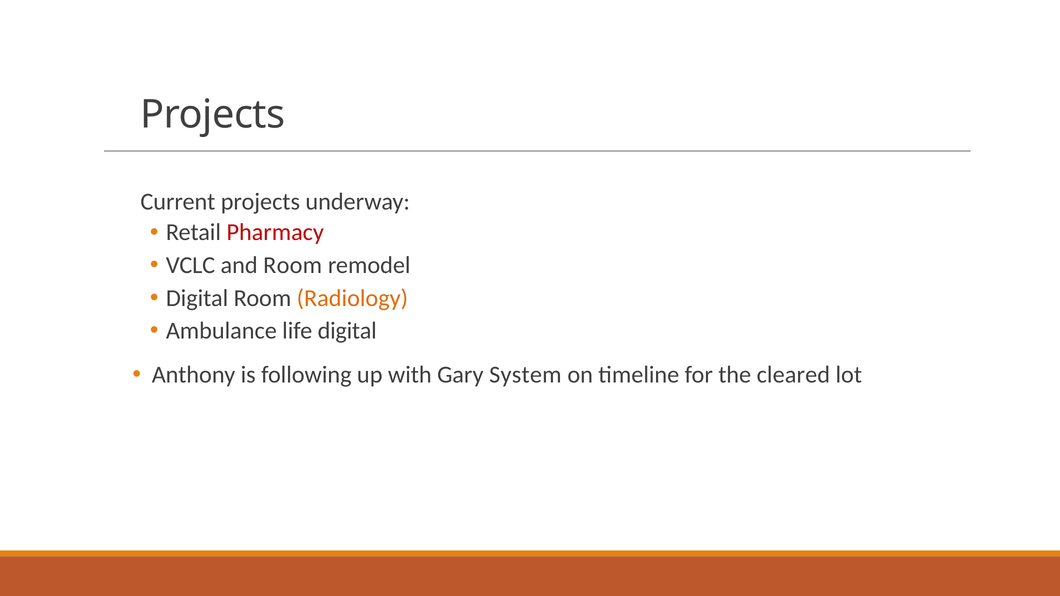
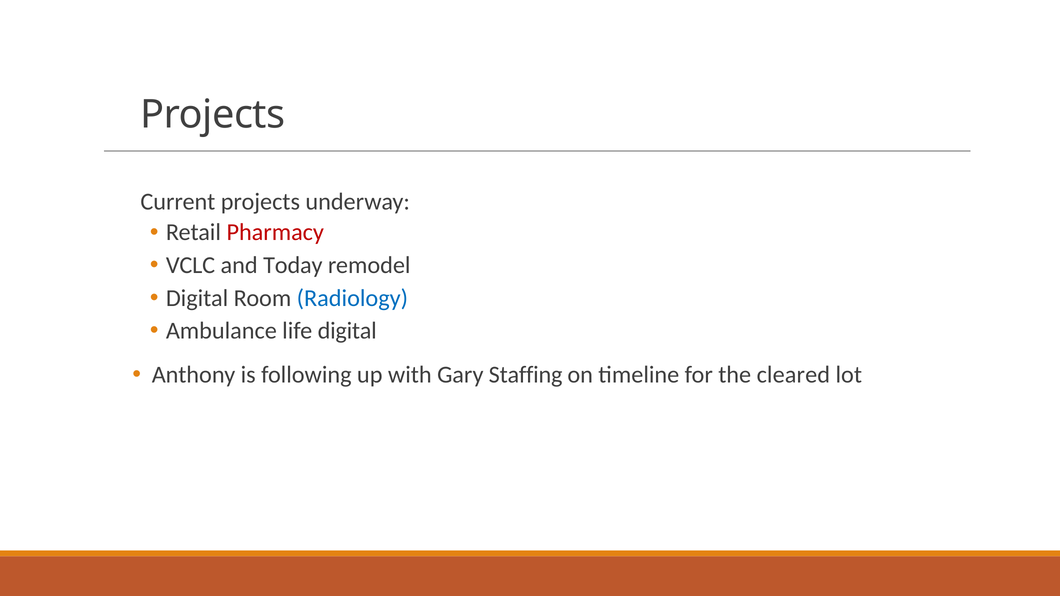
and Room: Room -> Today
Radiology colour: orange -> blue
System: System -> Staffing
